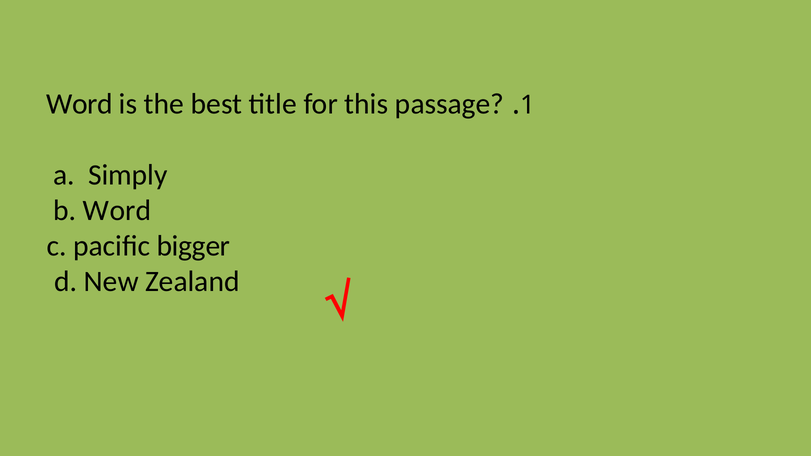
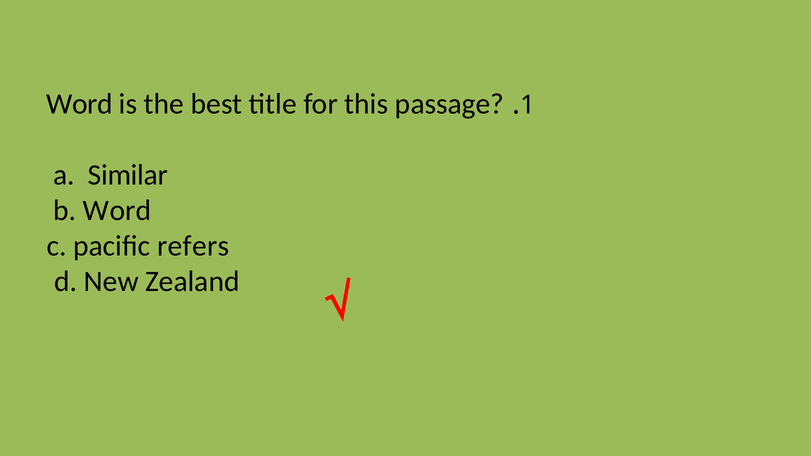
Simply: Simply -> Similar
bigger: bigger -> refers
